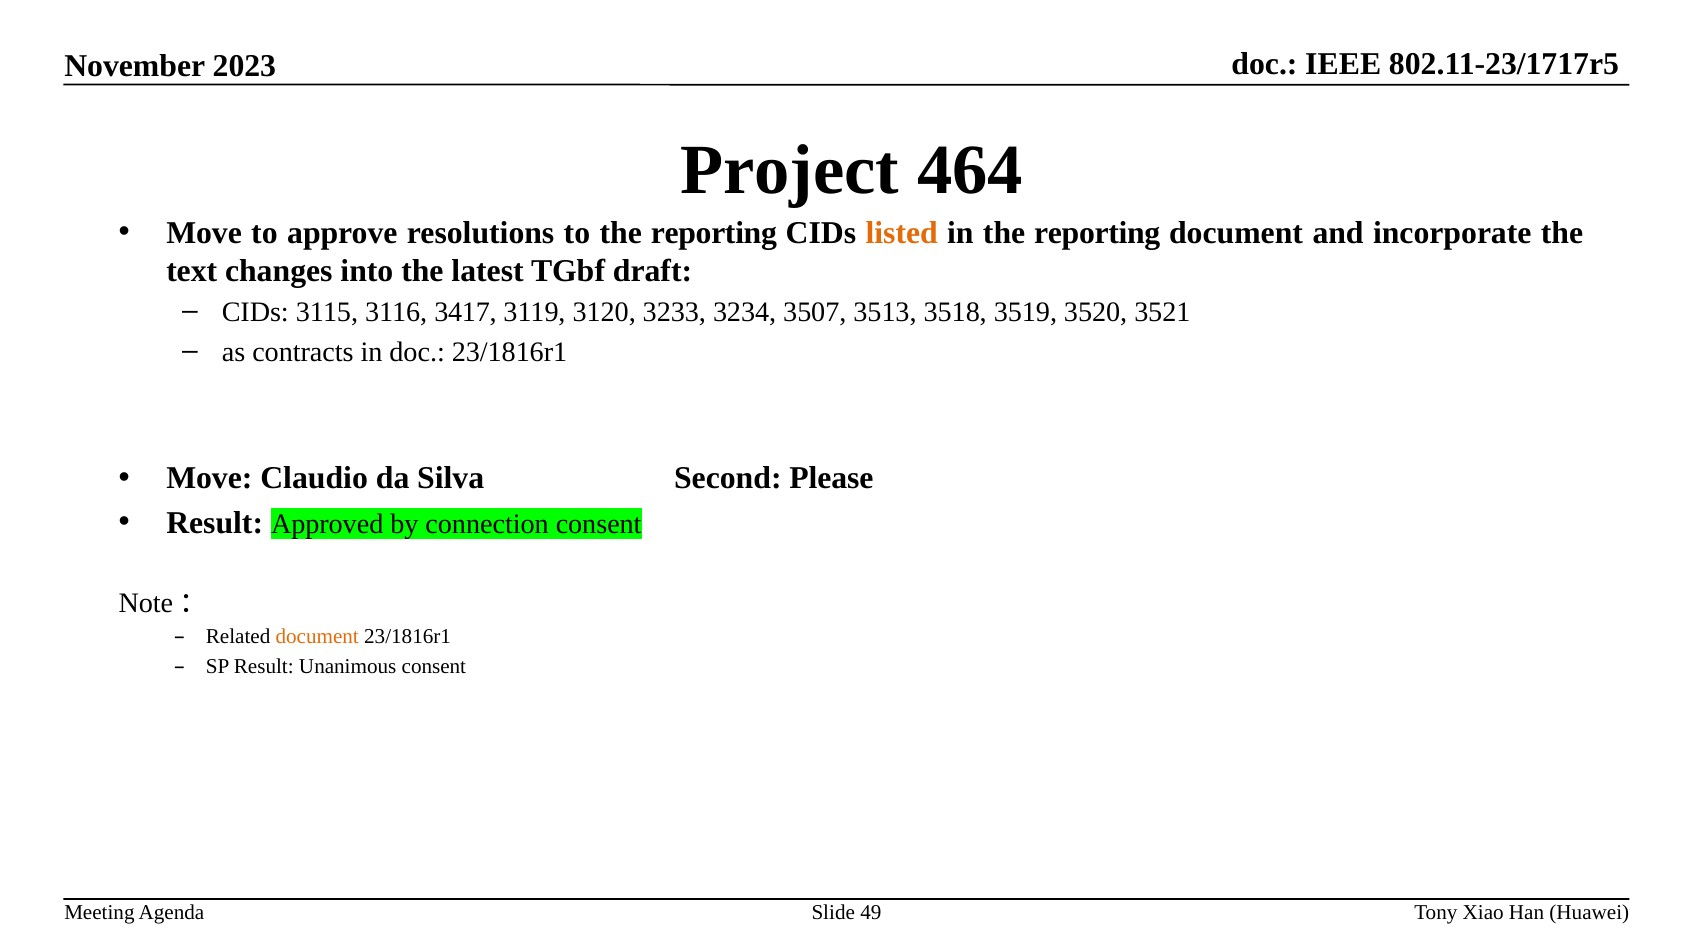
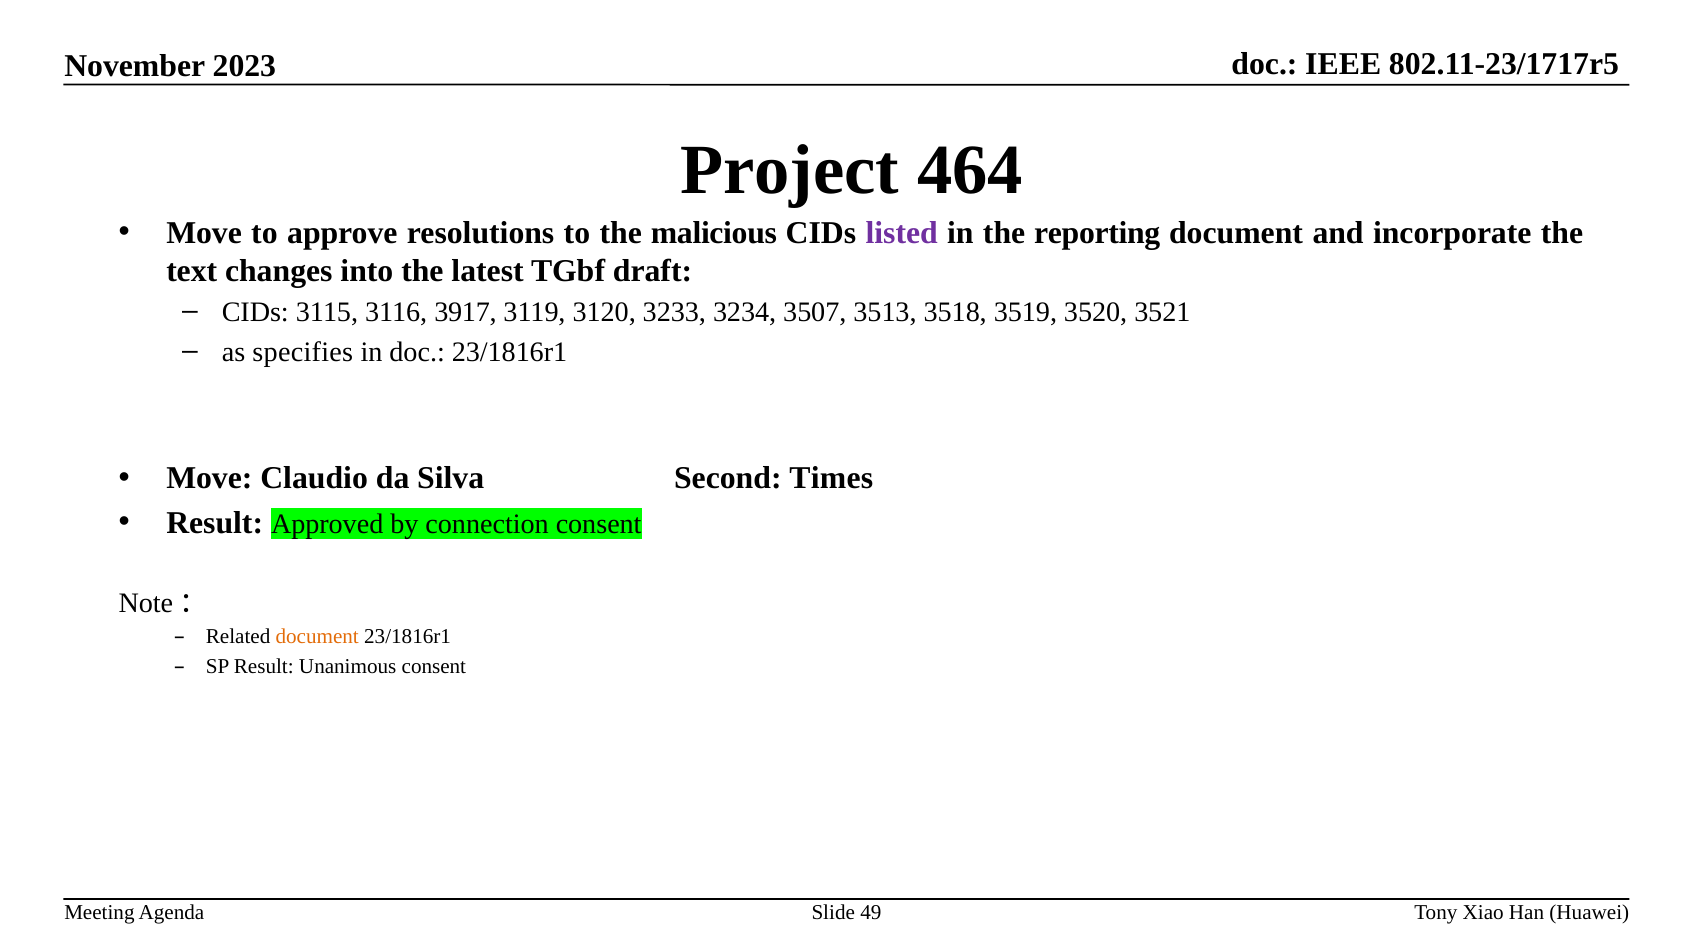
to the reporting: reporting -> malicious
listed colour: orange -> purple
3417: 3417 -> 3917
contracts: contracts -> specifies
Please: Please -> Times
